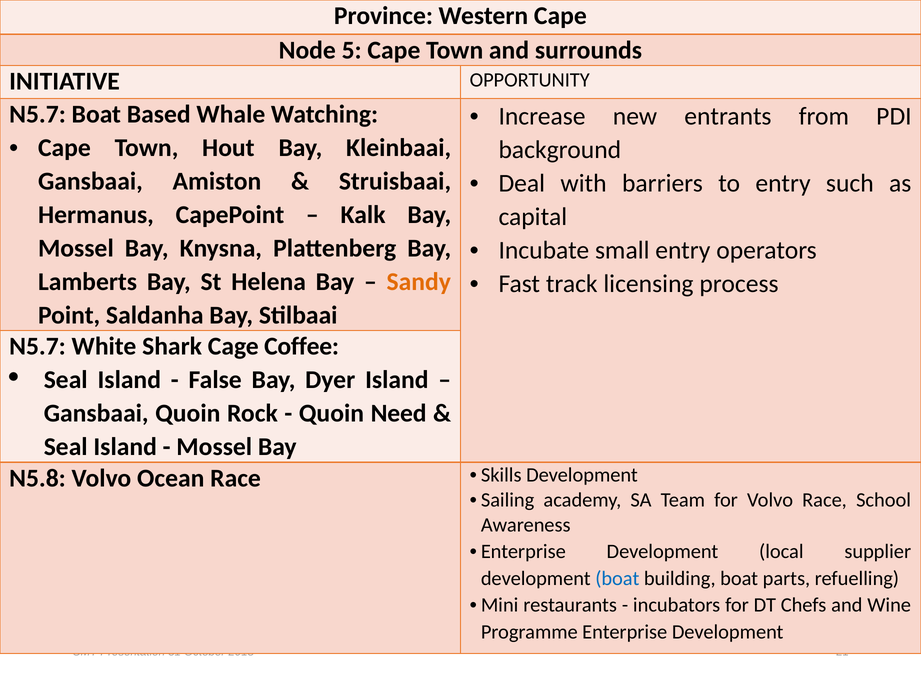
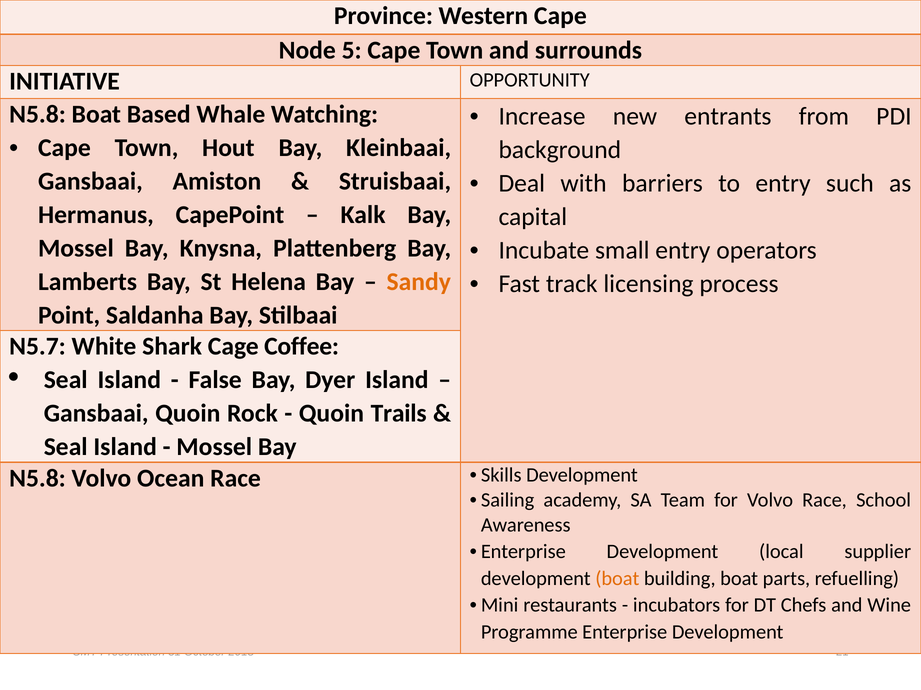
N5.7 at (38, 114): N5.7 -> N5.8
Need: Need -> Trails
boat at (617, 579) colour: blue -> orange
